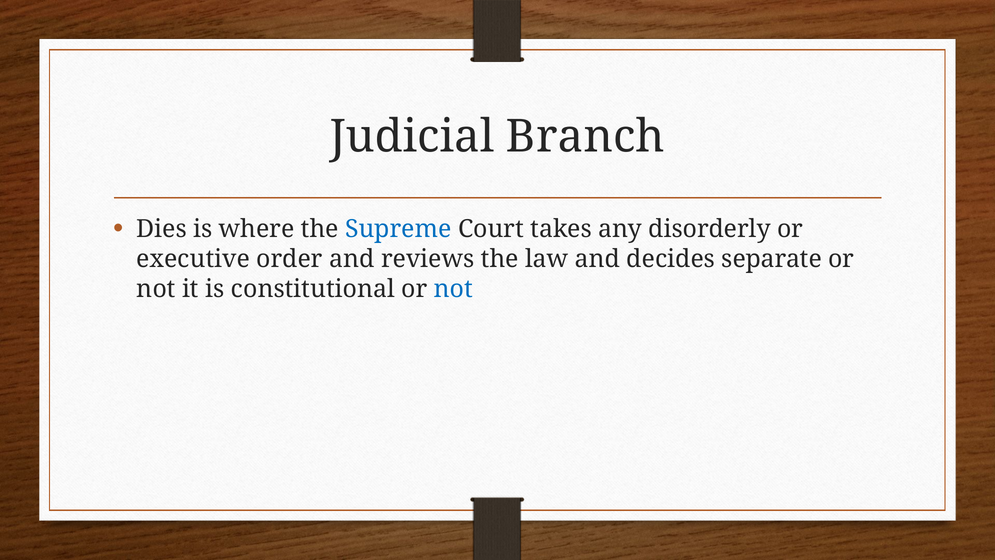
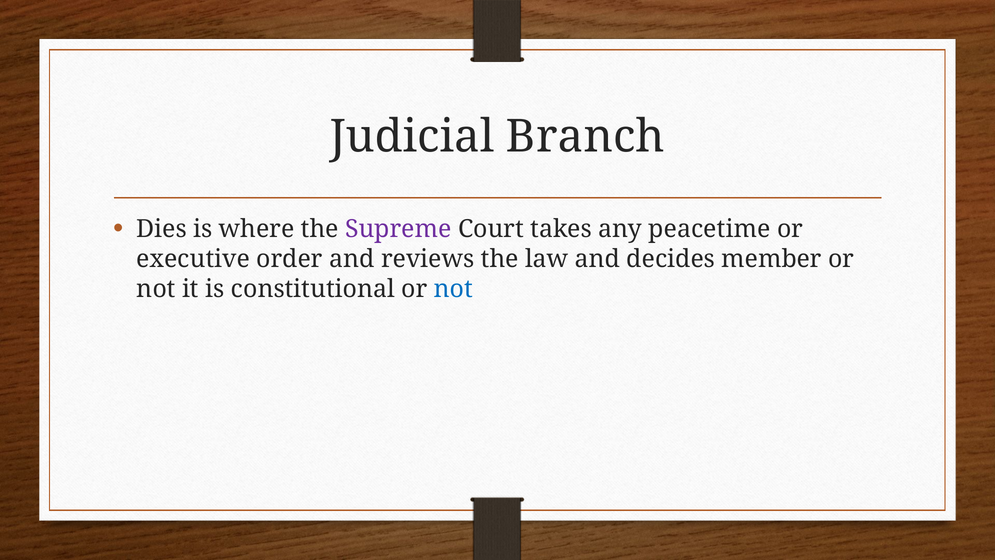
Supreme colour: blue -> purple
disorderly: disorderly -> peacetime
separate: separate -> member
